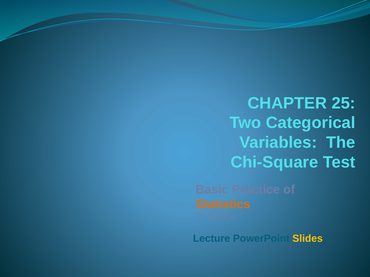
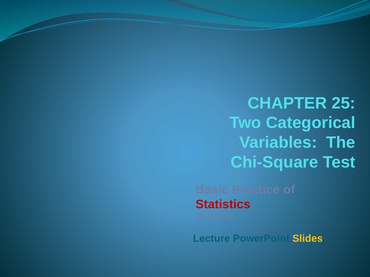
Statistics colour: orange -> red
